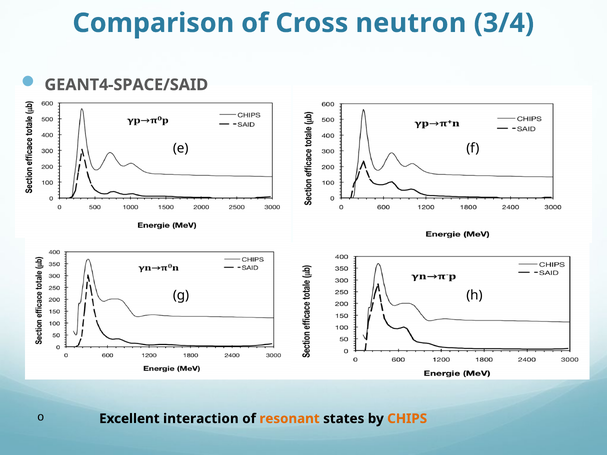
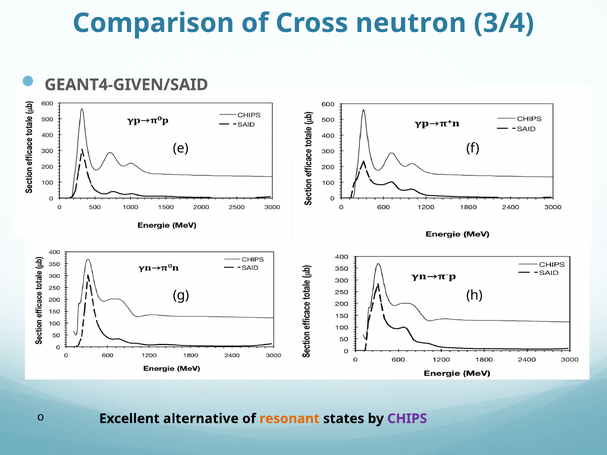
GEANT4-SPACE/SAID: GEANT4-SPACE/SAID -> GEANT4-GIVEN/SAID
interaction: interaction -> alternative
CHIPS colour: orange -> purple
